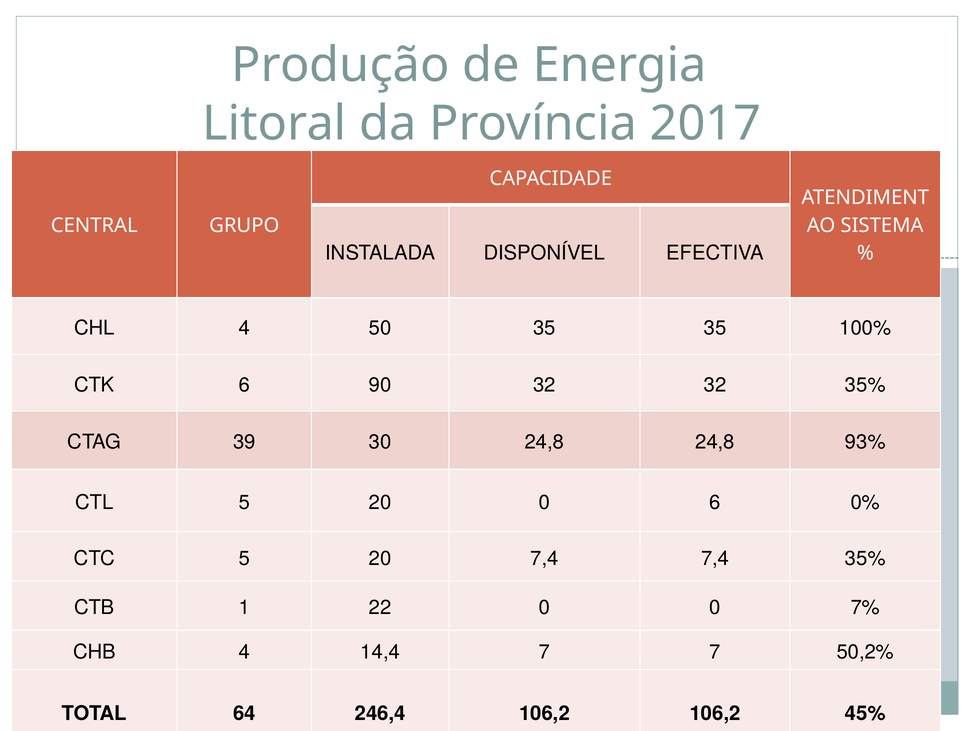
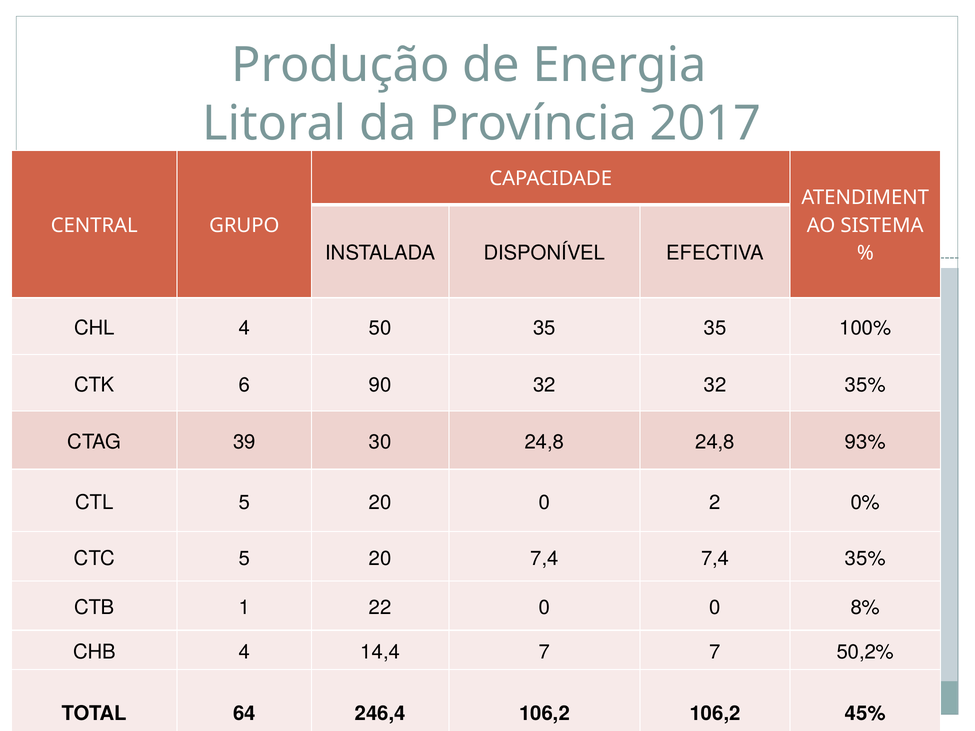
0 6: 6 -> 2
7%: 7% -> 8%
